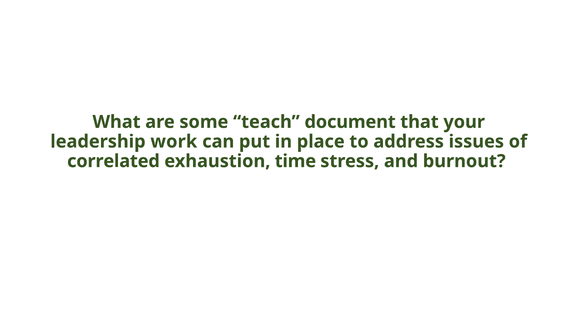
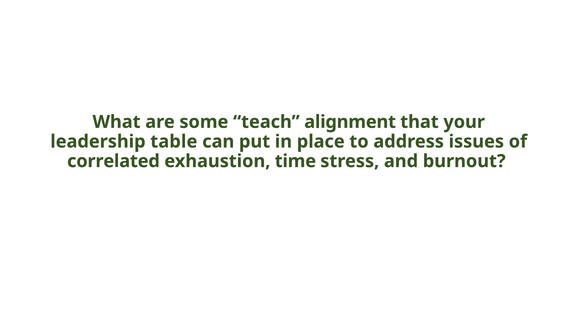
document: document -> alignment
work: work -> table
